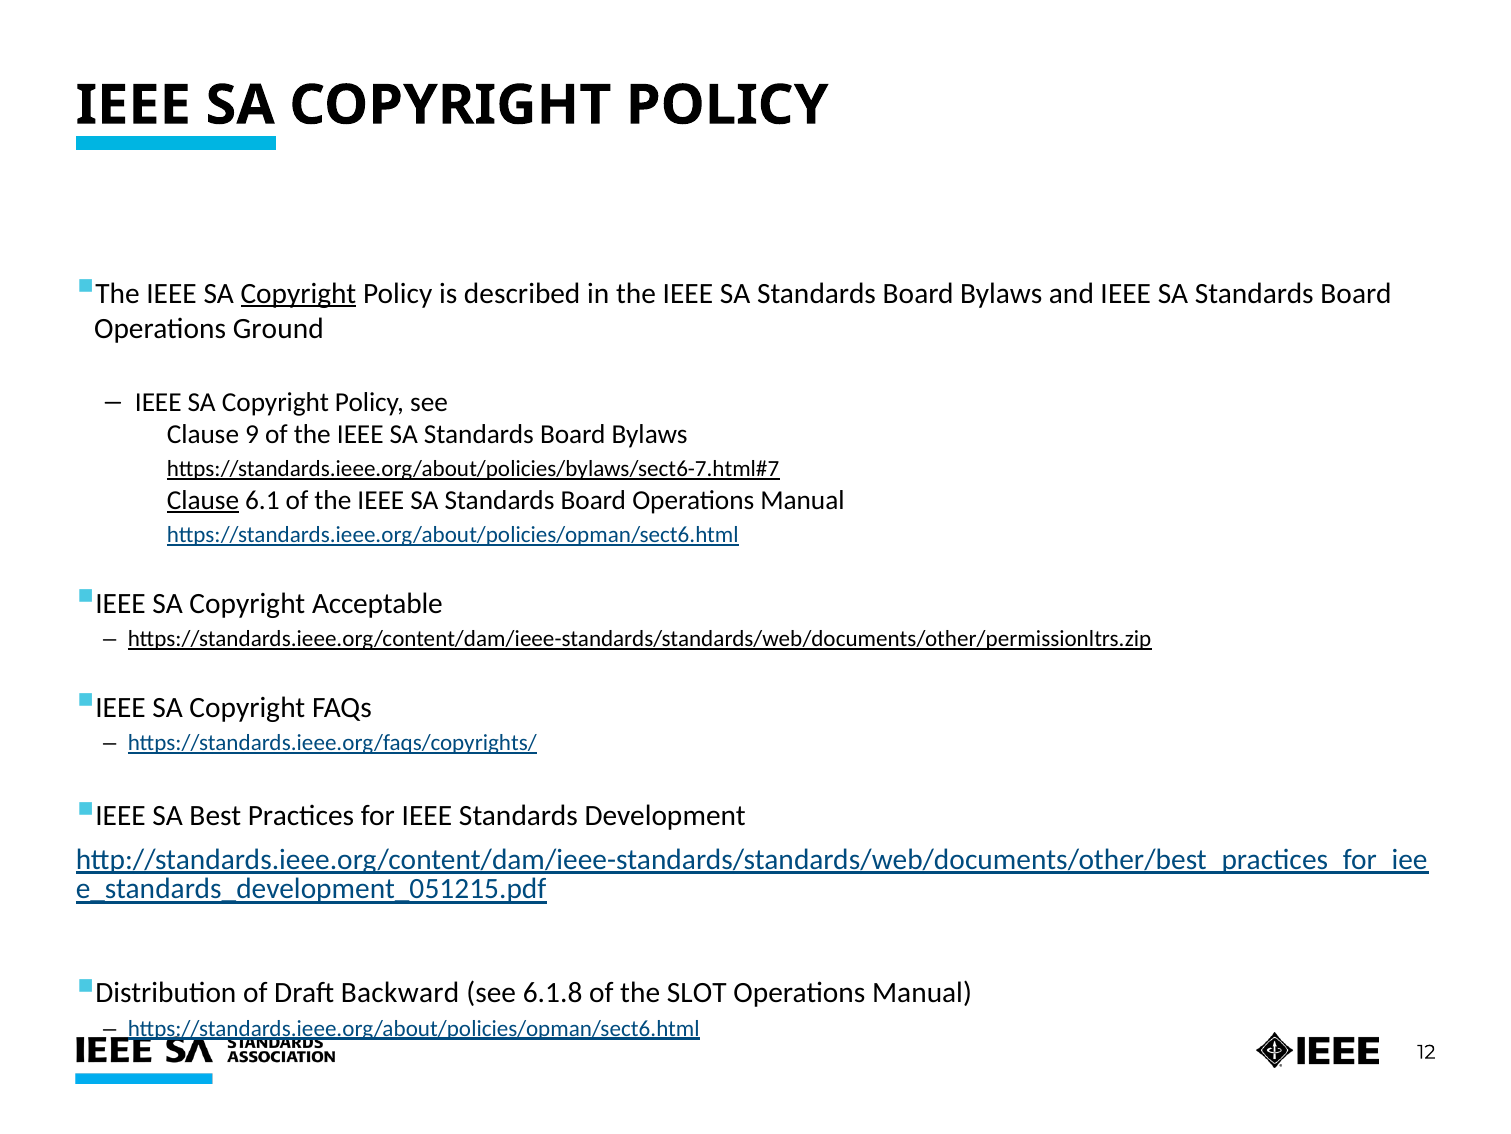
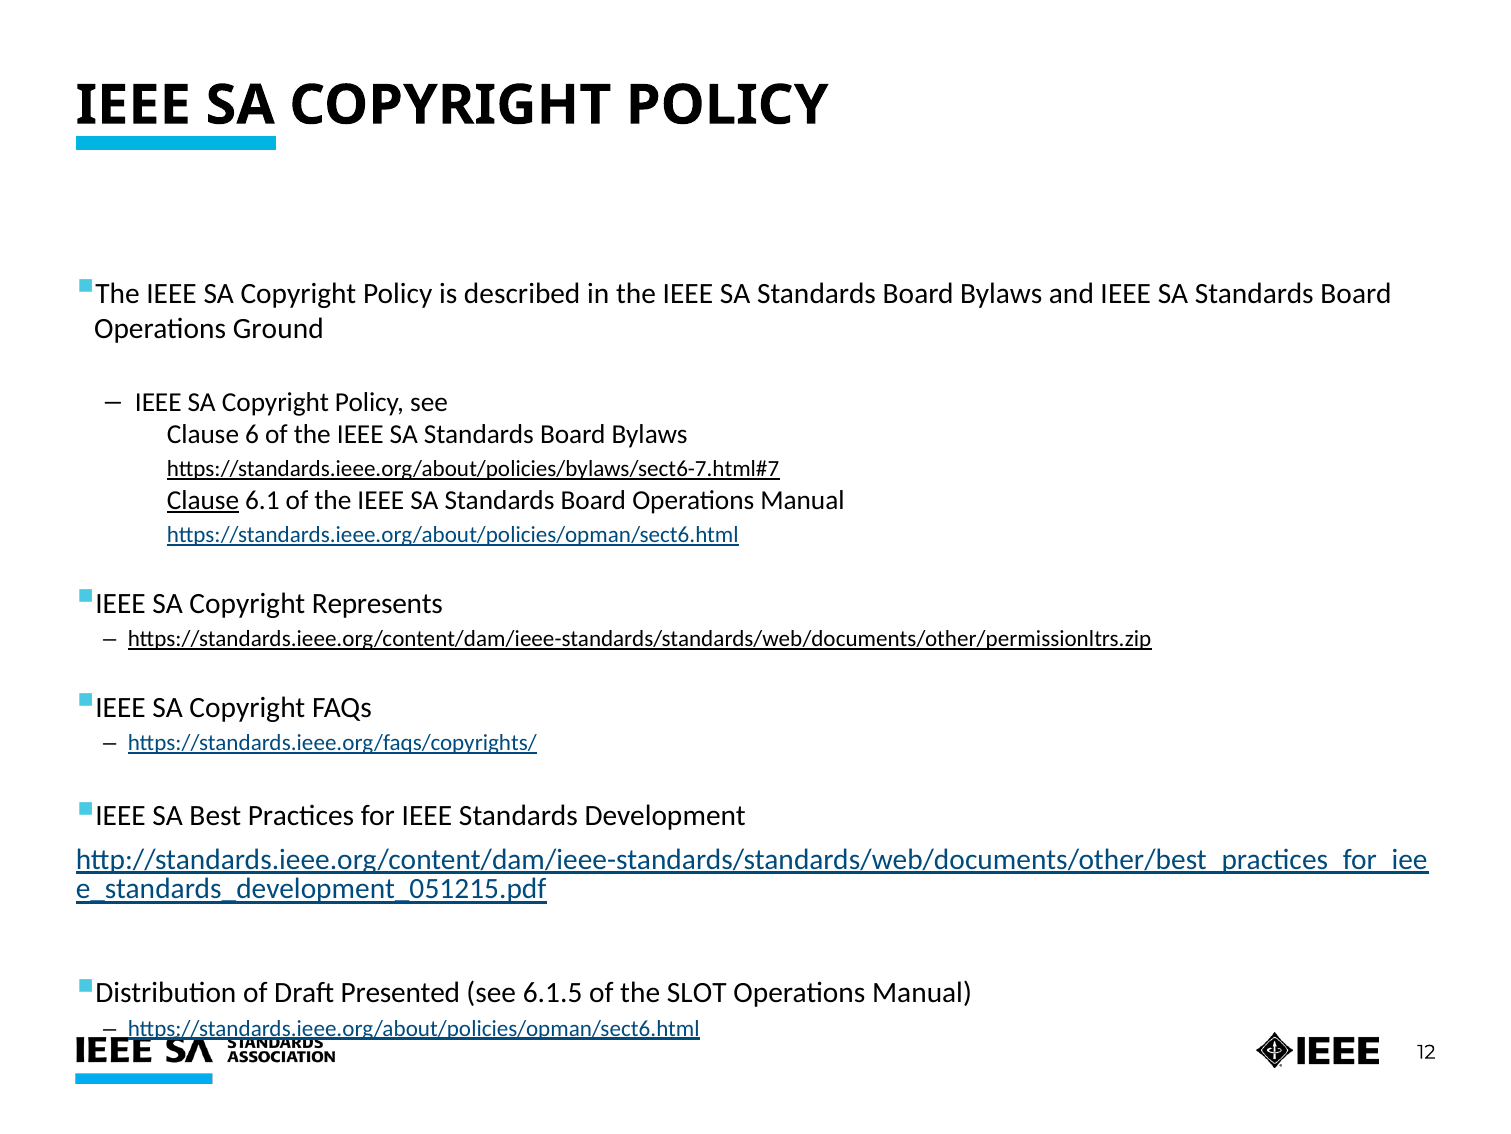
Copyright at (298, 293) underline: present -> none
9: 9 -> 6
Acceptable: Acceptable -> Represents
Backward: Backward -> Presented
6.1.8: 6.1.8 -> 6.1.5
